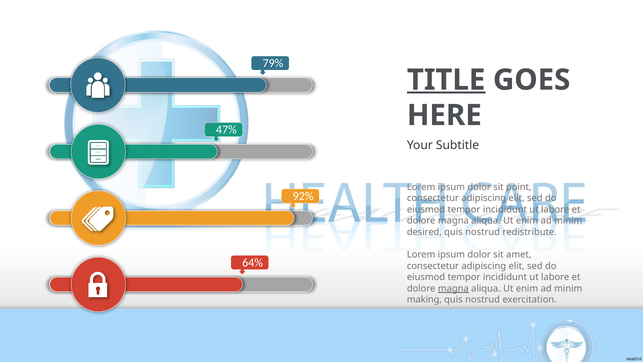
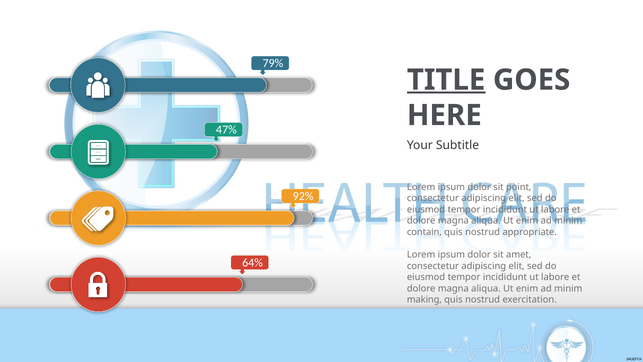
desired: desired -> contain
redistribute: redistribute -> appropriate
magna at (453, 288) underline: present -> none
